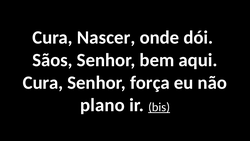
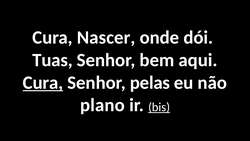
Sãos: Sãos -> Tuas
Cura at (43, 82) underline: none -> present
força: força -> pelas
